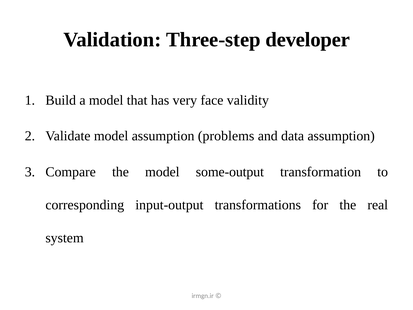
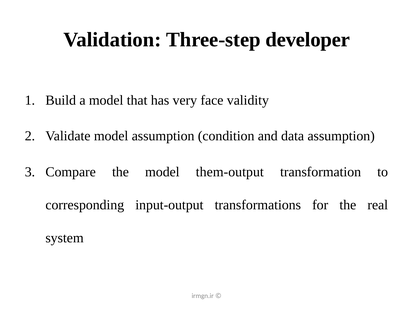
problems: problems -> condition
some-output: some-output -> them-output
